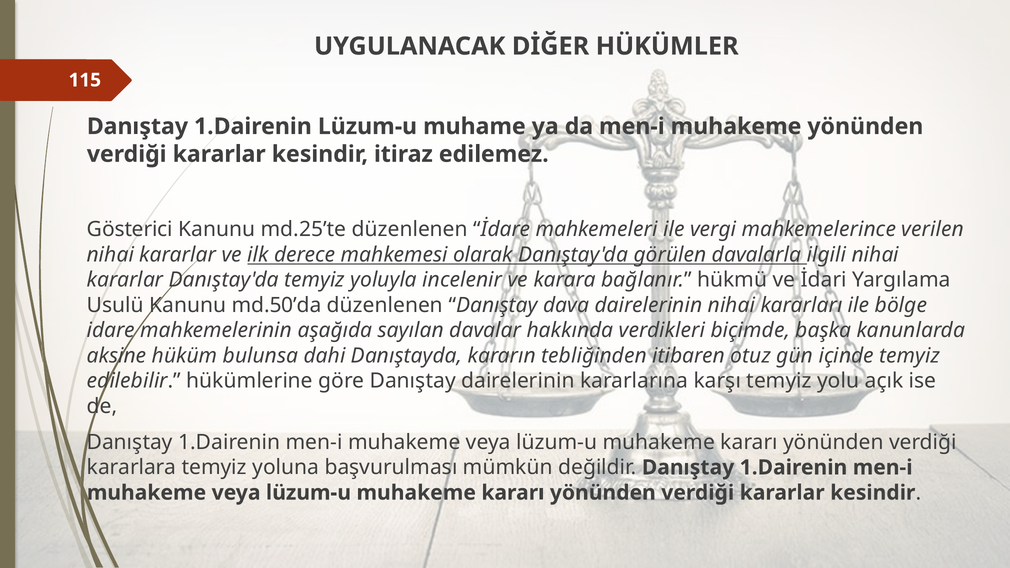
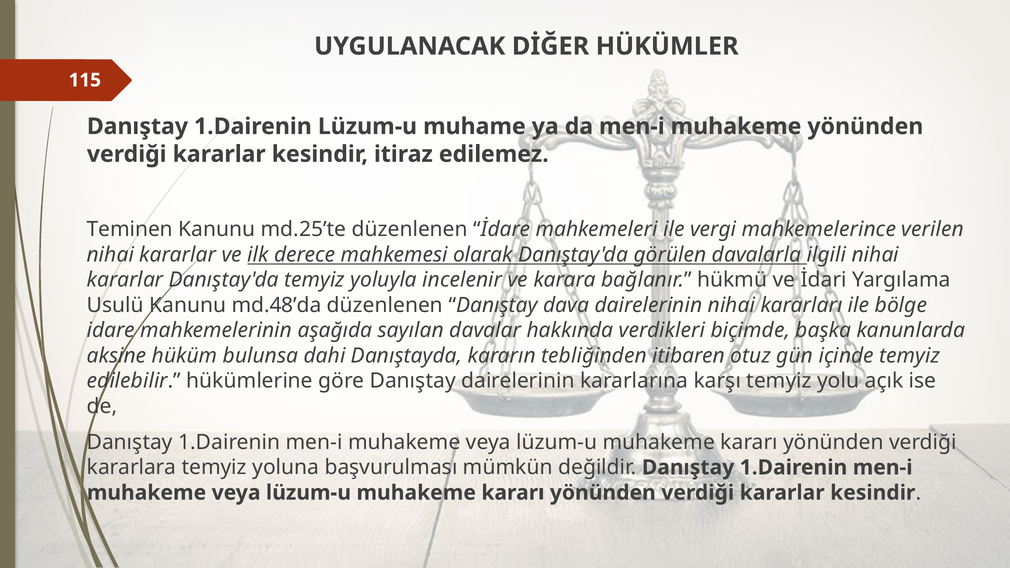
Gösterici: Gösterici -> Teminen
md.50’da: md.50’da -> md.48’da
